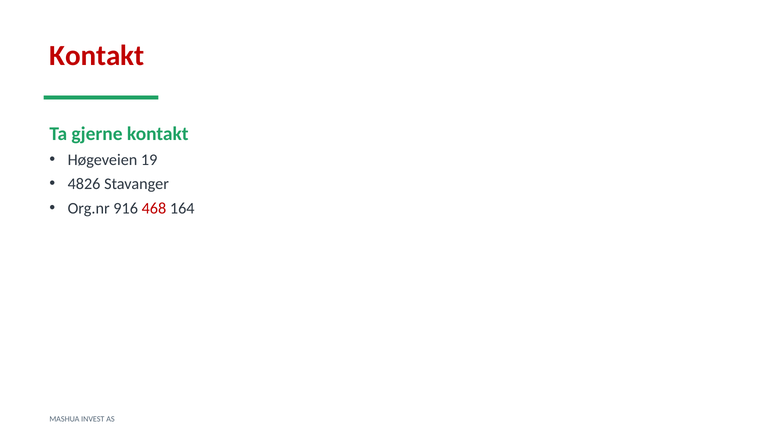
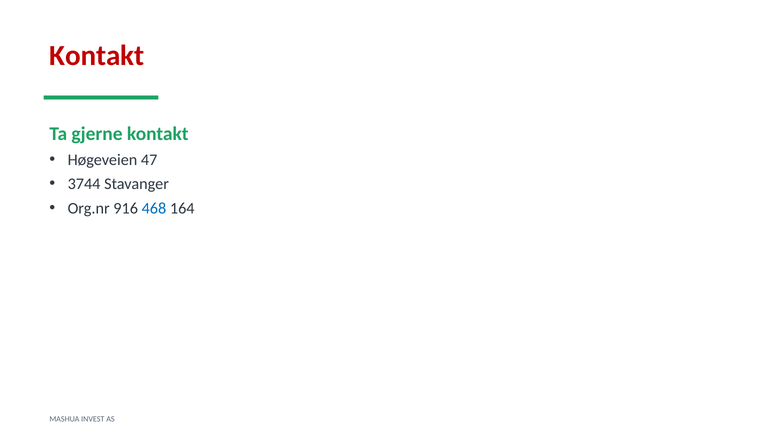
19: 19 -> 47
4826: 4826 -> 3744
468 colour: red -> blue
